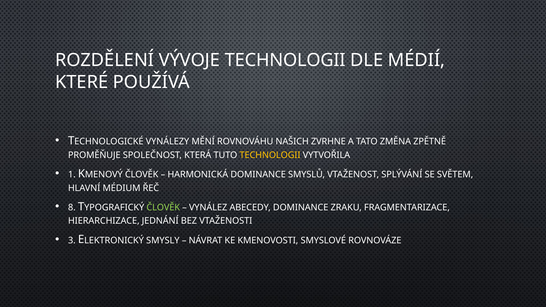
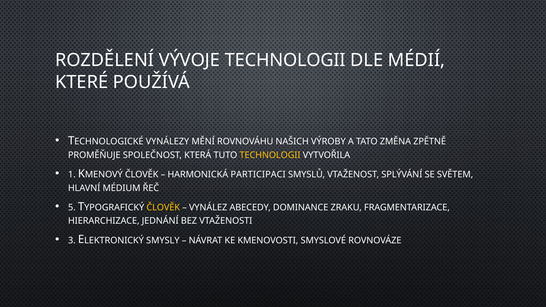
ZVRHNE: ZVRHNE -> VÝROBY
HARMONICKÁ DOMINANCE: DOMINANCE -> PARTICIPACI
8: 8 -> 5
ČLOVĚK at (163, 207) colour: light green -> yellow
